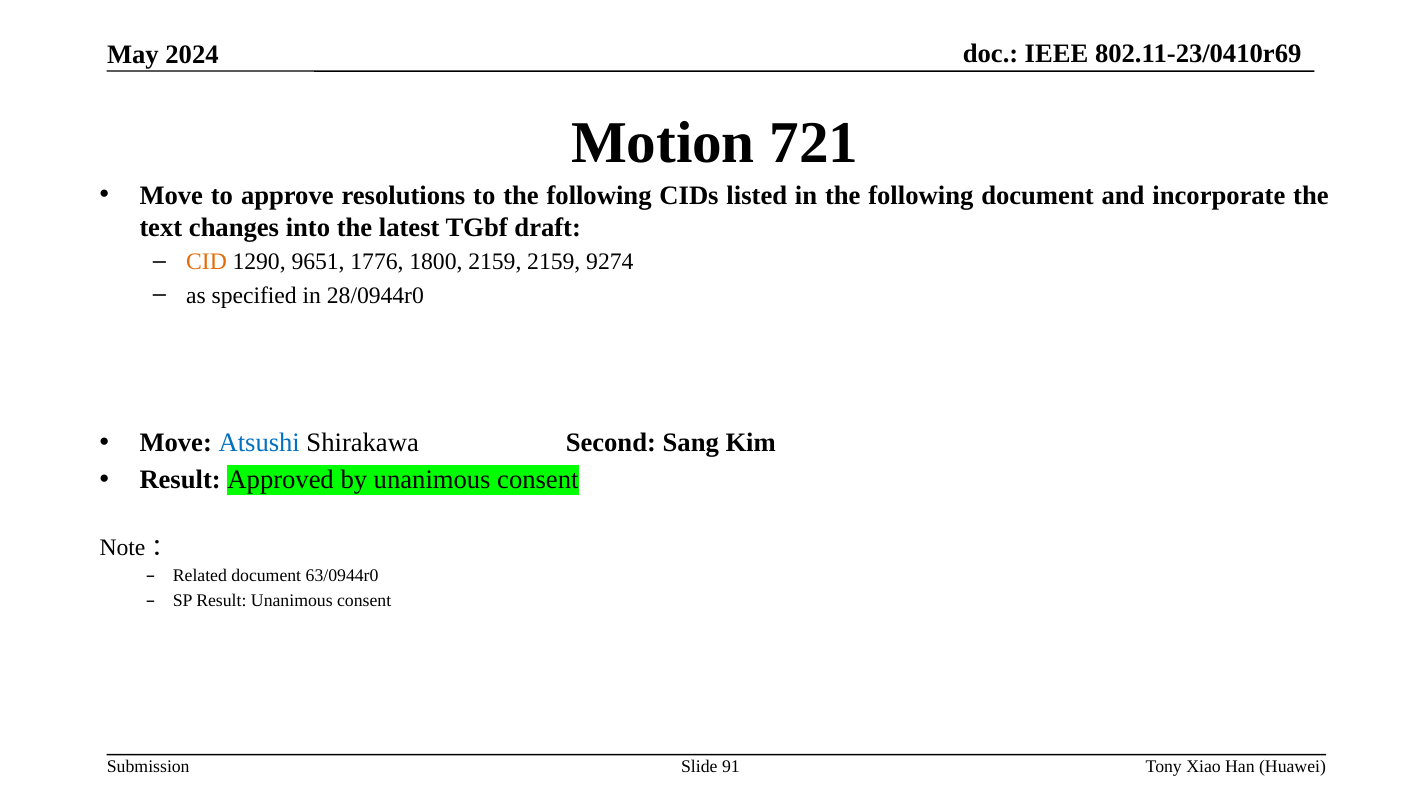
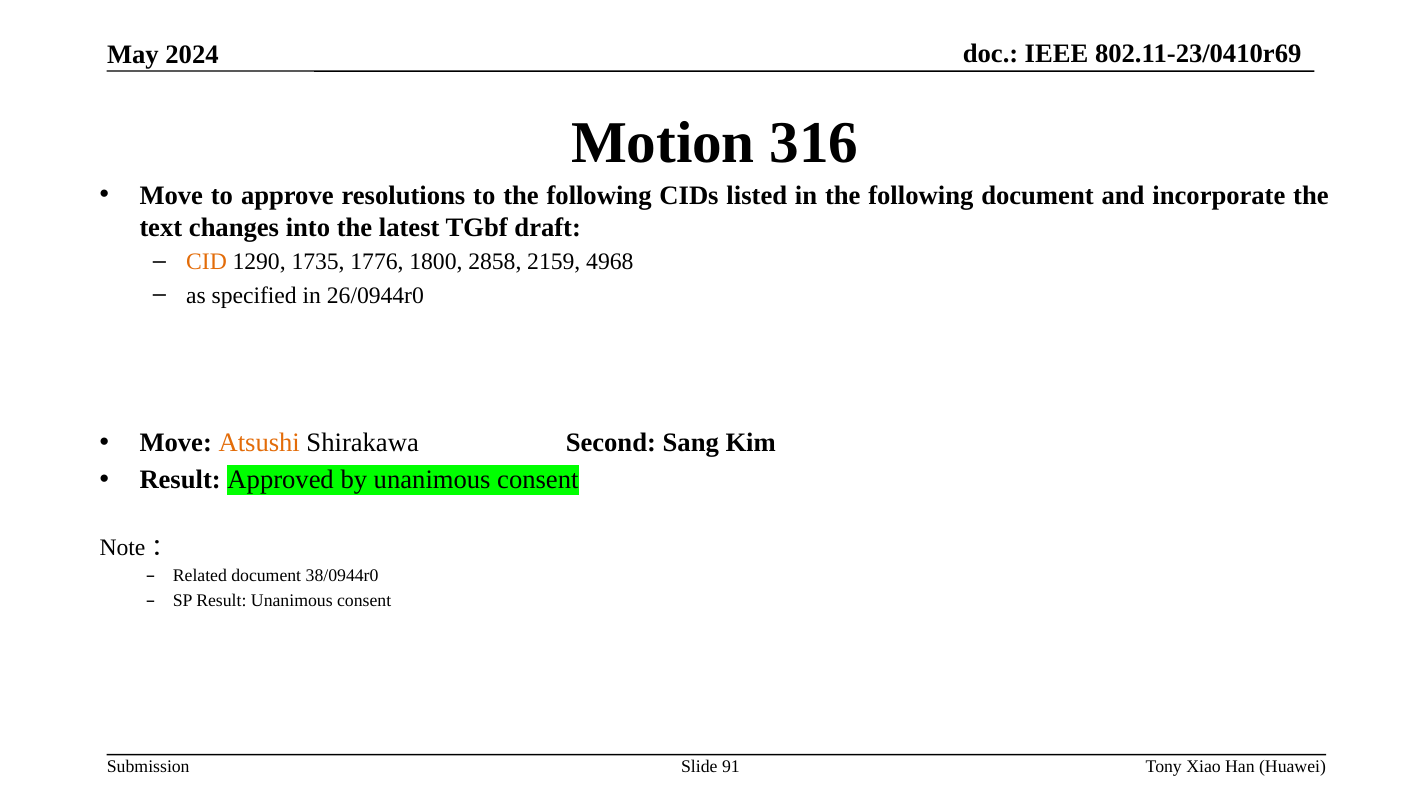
721: 721 -> 316
9651: 9651 -> 1735
1800 2159: 2159 -> 2858
9274: 9274 -> 4968
28/0944r0: 28/0944r0 -> 26/0944r0
Atsushi colour: blue -> orange
63/0944r0: 63/0944r0 -> 38/0944r0
